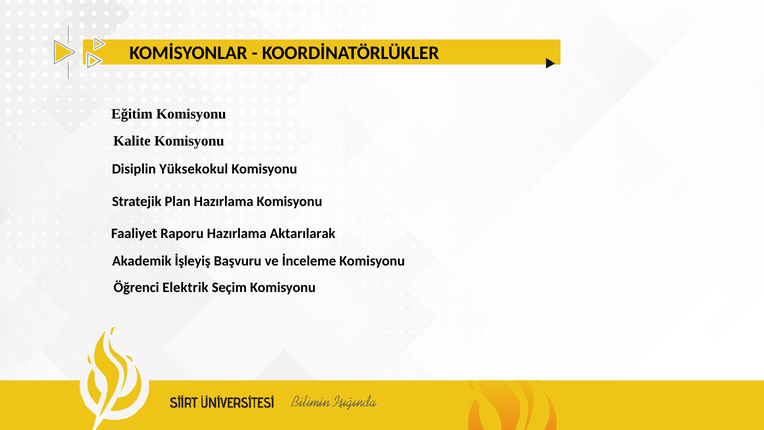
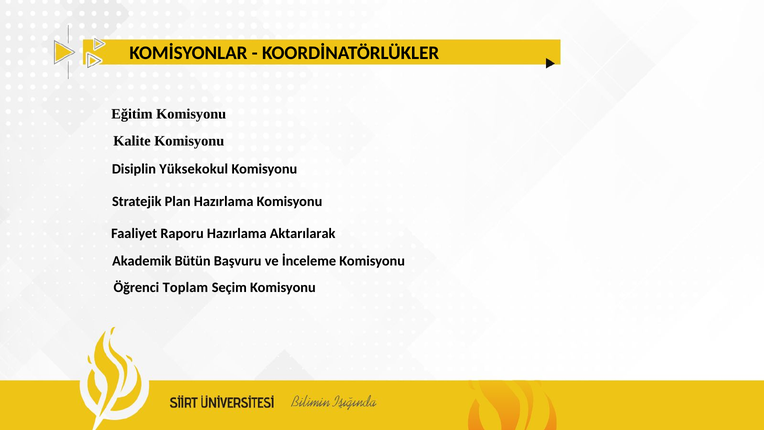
İşleyiş: İşleyiş -> Bütün
Elektrik: Elektrik -> Toplam
